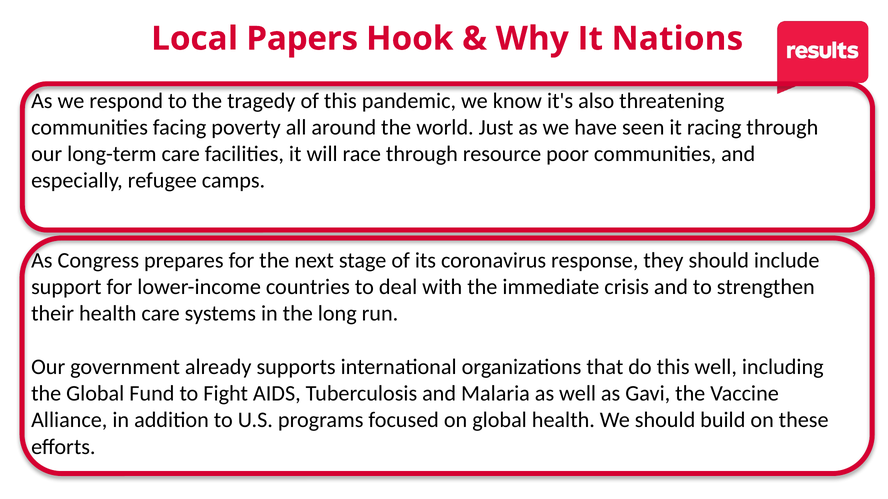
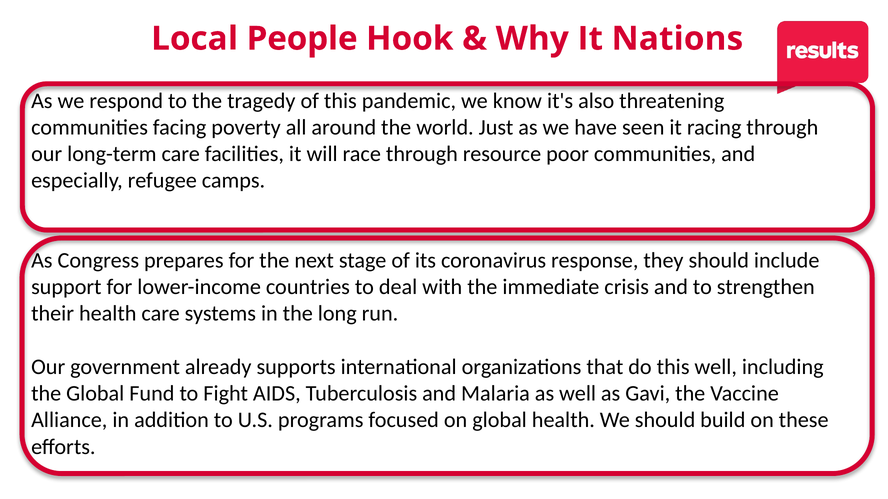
Papers: Papers -> People
